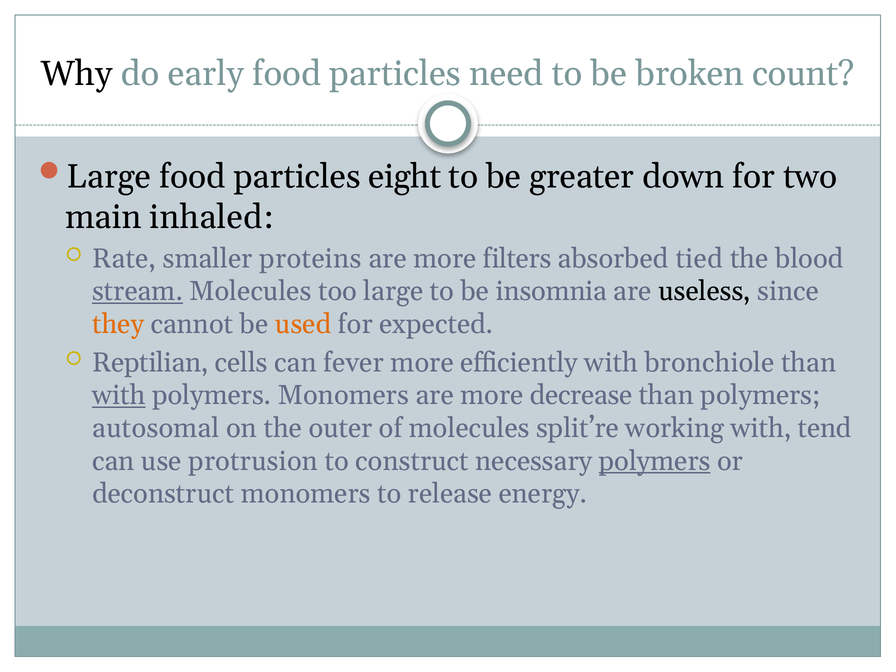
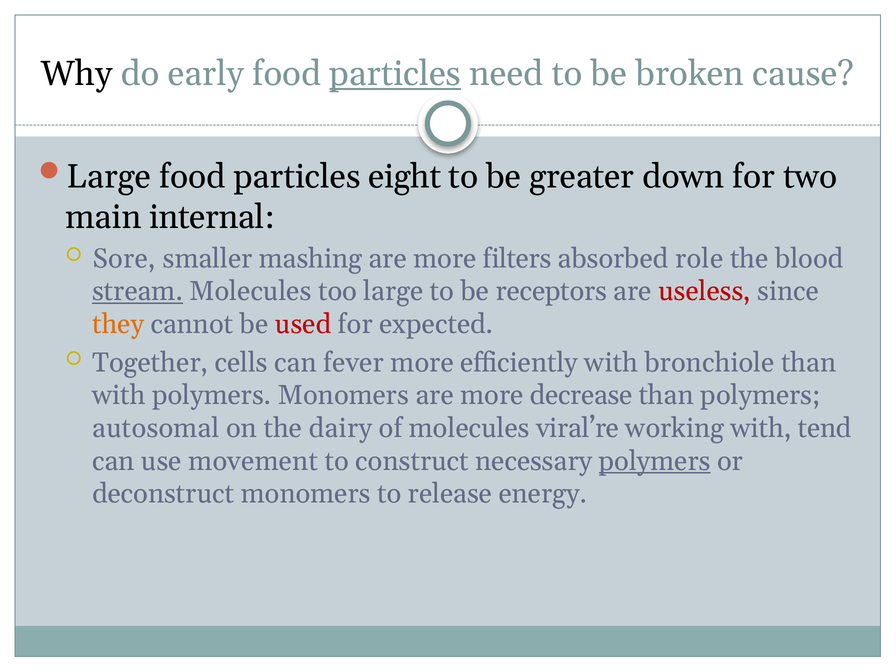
particles at (395, 74) underline: none -> present
count: count -> cause
inhaled: inhaled -> internal
Rate: Rate -> Sore
proteins: proteins -> mashing
tied: tied -> role
insomnia: insomnia -> receptors
useless colour: black -> red
used colour: orange -> red
Reptilian: Reptilian -> Together
with at (119, 395) underline: present -> none
outer: outer -> dairy
split’re: split’re -> viral’re
protrusion: protrusion -> movement
